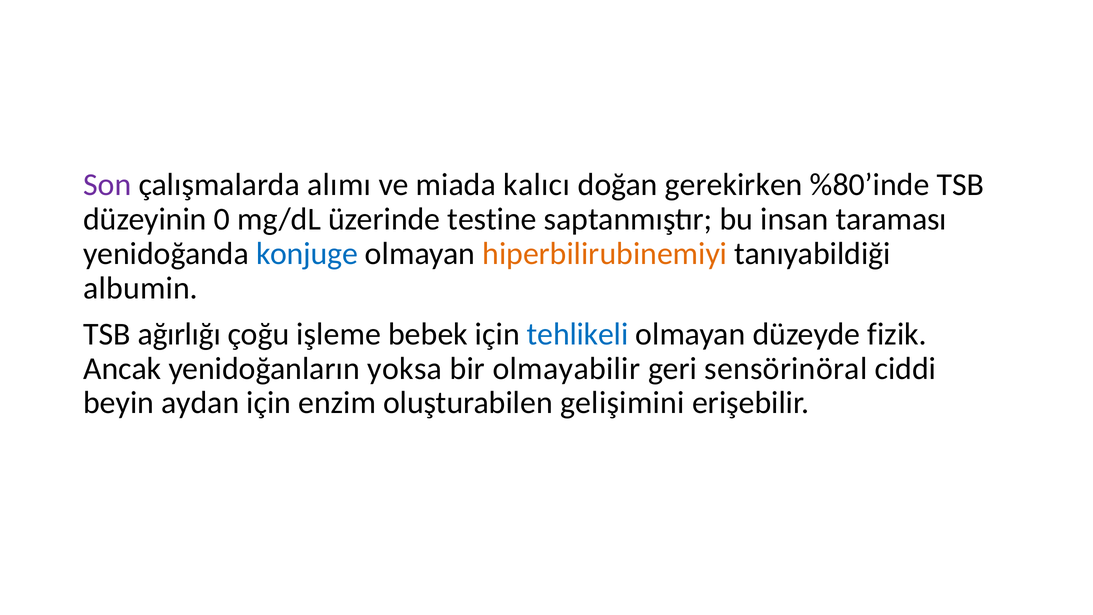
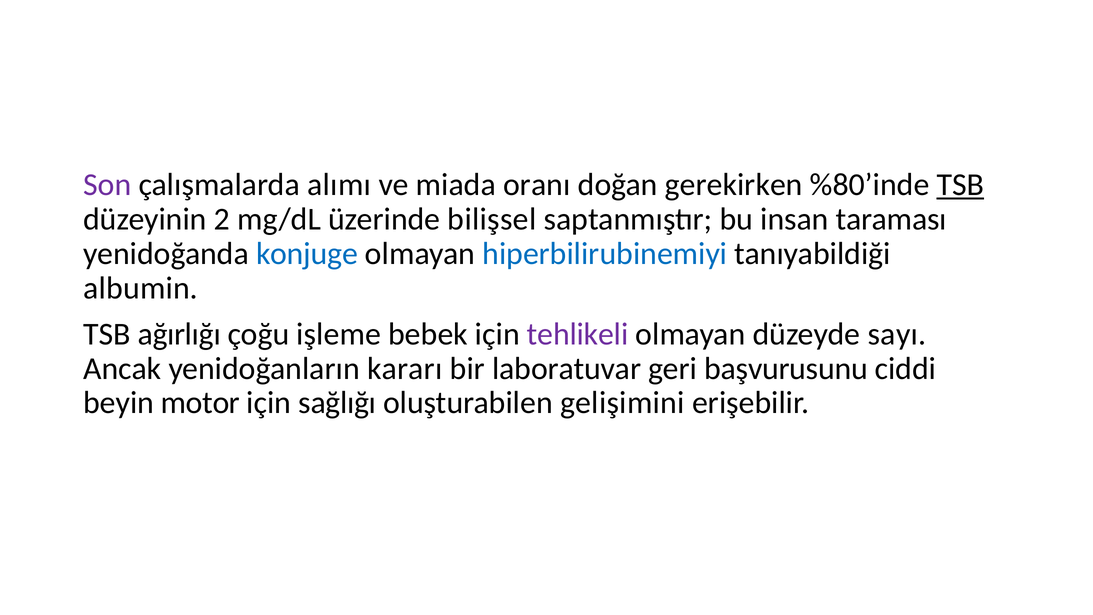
kalıcı: kalıcı -> oranı
TSB at (960, 185) underline: none -> present
0: 0 -> 2
testine: testine -> bilişsel
hiperbilirubinemiyi colour: orange -> blue
tehlikeli colour: blue -> purple
fizik: fizik -> sayı
yoksa: yoksa -> kararı
olmayabilir: olmayabilir -> laboratuvar
sensörinöral: sensörinöral -> başvurusunu
aydan: aydan -> motor
enzim: enzim -> sağlığı
